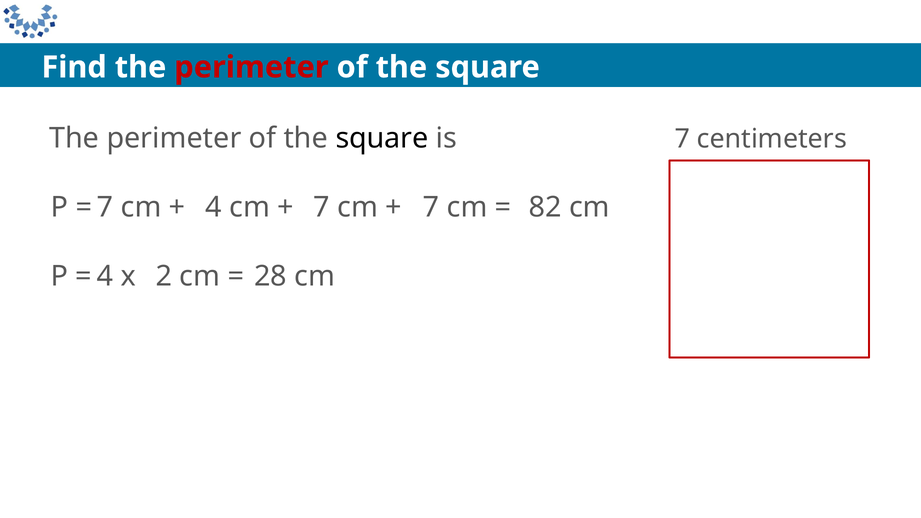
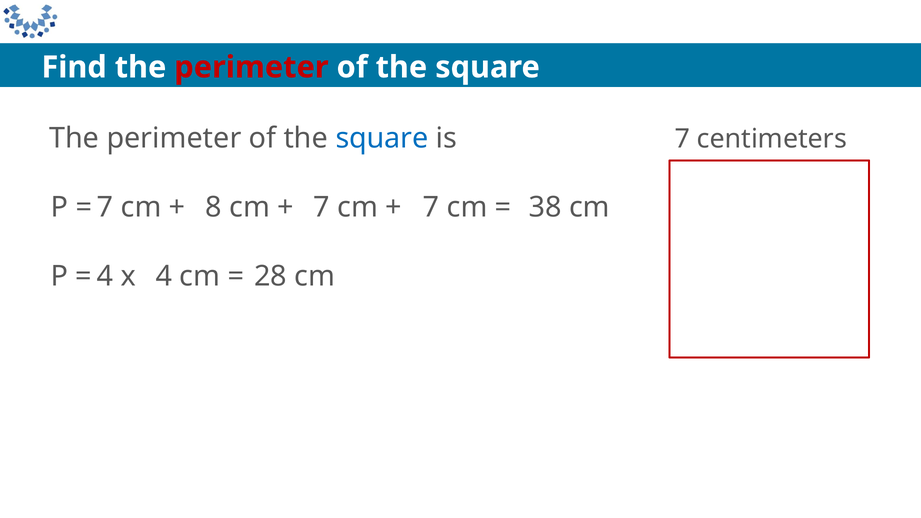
square at (382, 138) colour: black -> blue
4 at (213, 207): 4 -> 8
82: 82 -> 38
x 2: 2 -> 4
